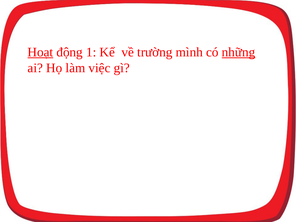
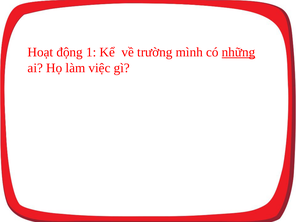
Hoạt underline: present -> none
